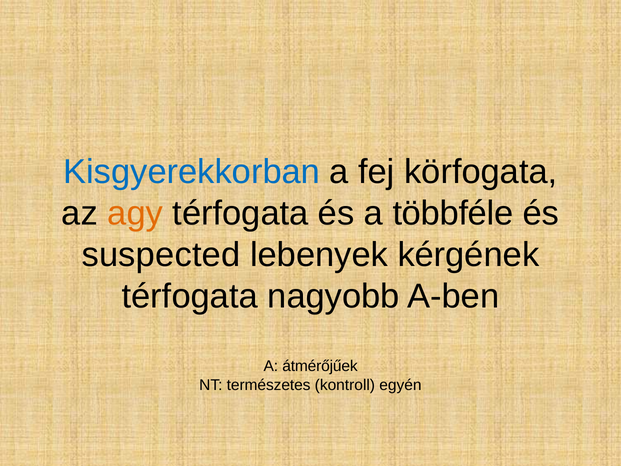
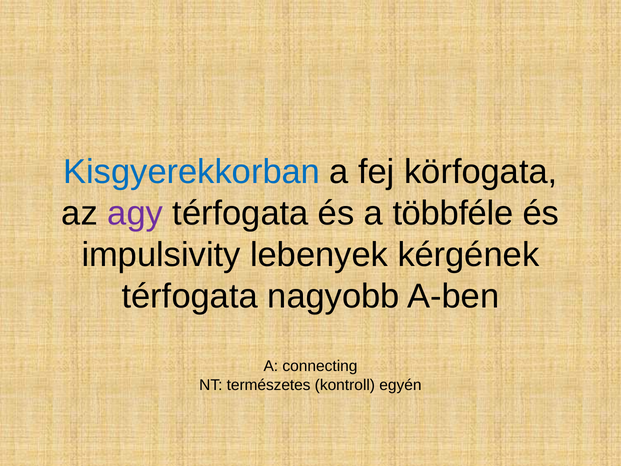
agy colour: orange -> purple
suspected: suspected -> impulsivity
átmérőjűek: átmérőjűek -> connecting
